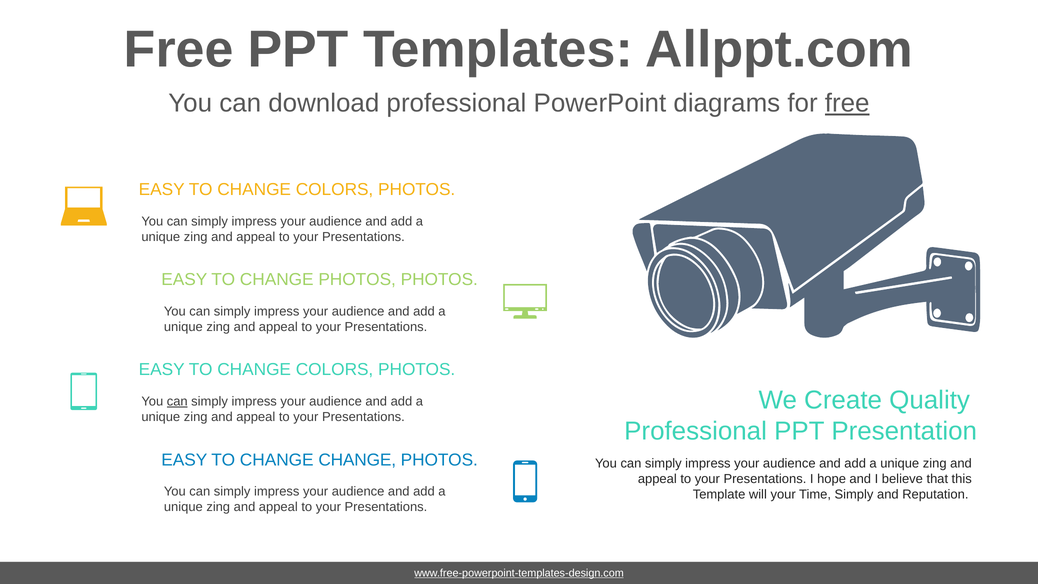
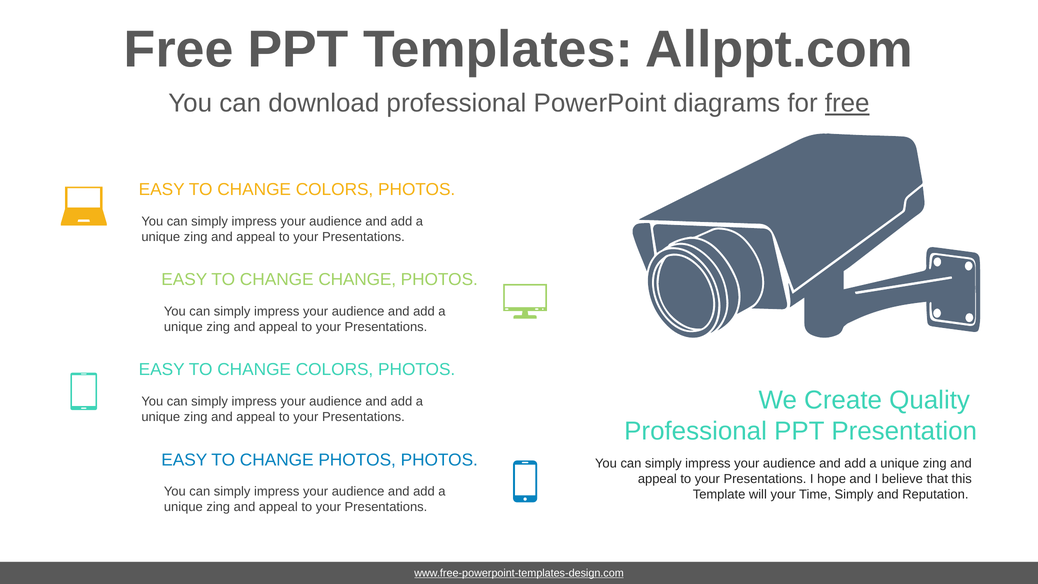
TO CHANGE PHOTOS: PHOTOS -> CHANGE
can at (177, 401) underline: present -> none
TO CHANGE CHANGE: CHANGE -> PHOTOS
